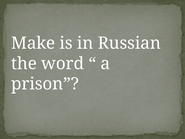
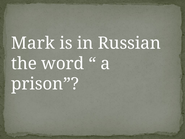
Make: Make -> Mark
